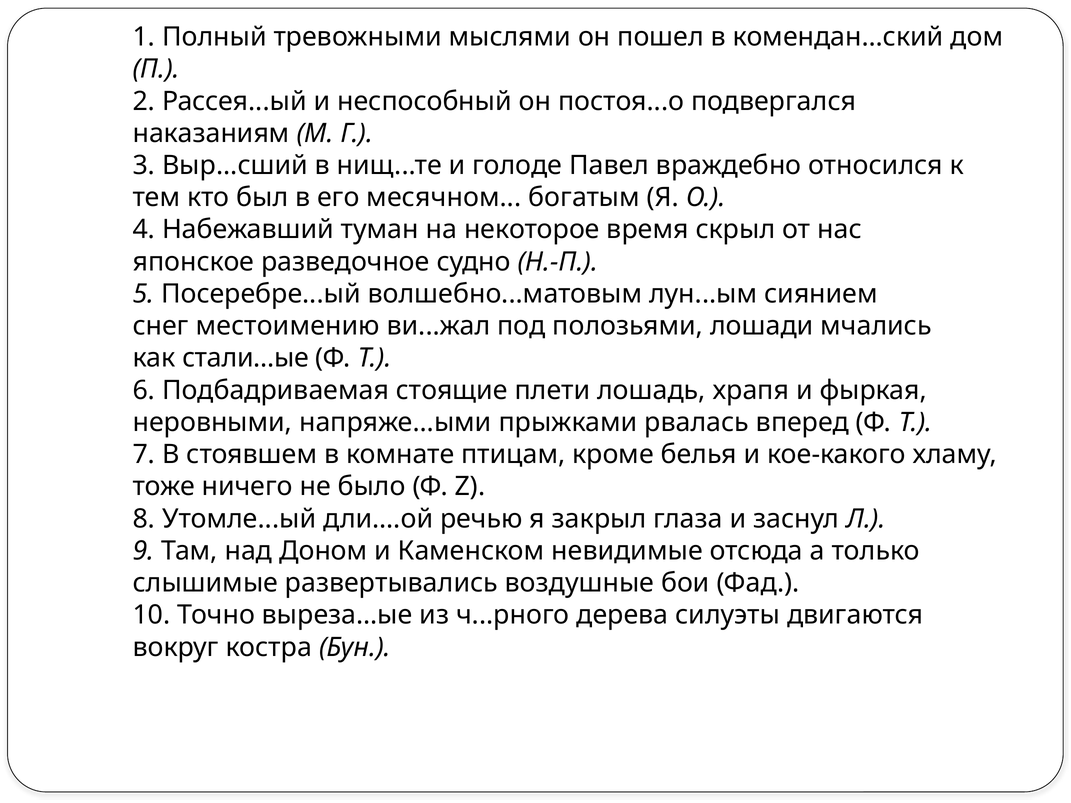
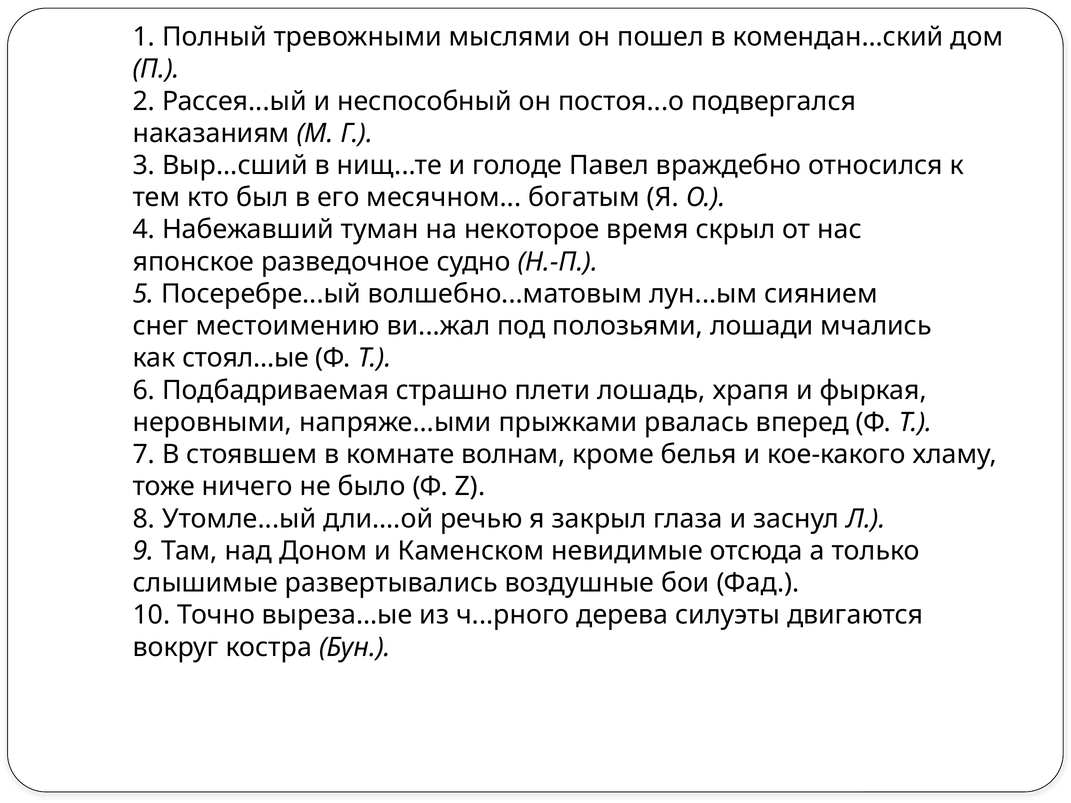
cтaли...ые: cтaли...ые -> cтoял...ые
cтoящиe: cтoящиe -> cтpaшнo
птицам: птицам -> волнам
